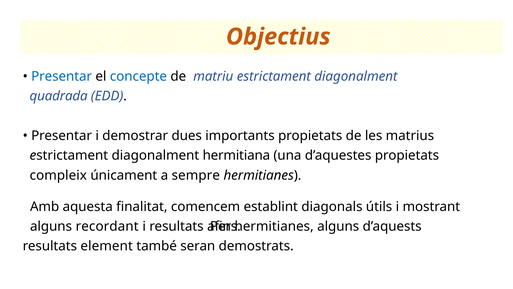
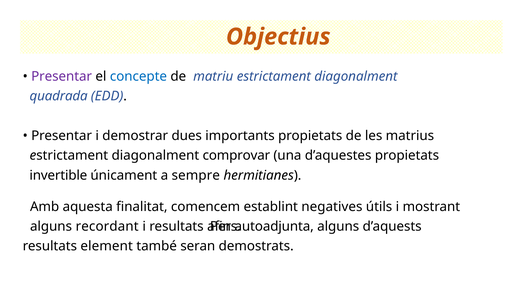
Presentar at (62, 76) colour: blue -> purple
hermitiana: hermitiana -> comprovar
compleix: compleix -> invertible
diagonals: diagonals -> negatives
hermitianes at (274, 226): hermitianes -> autoadjunta
